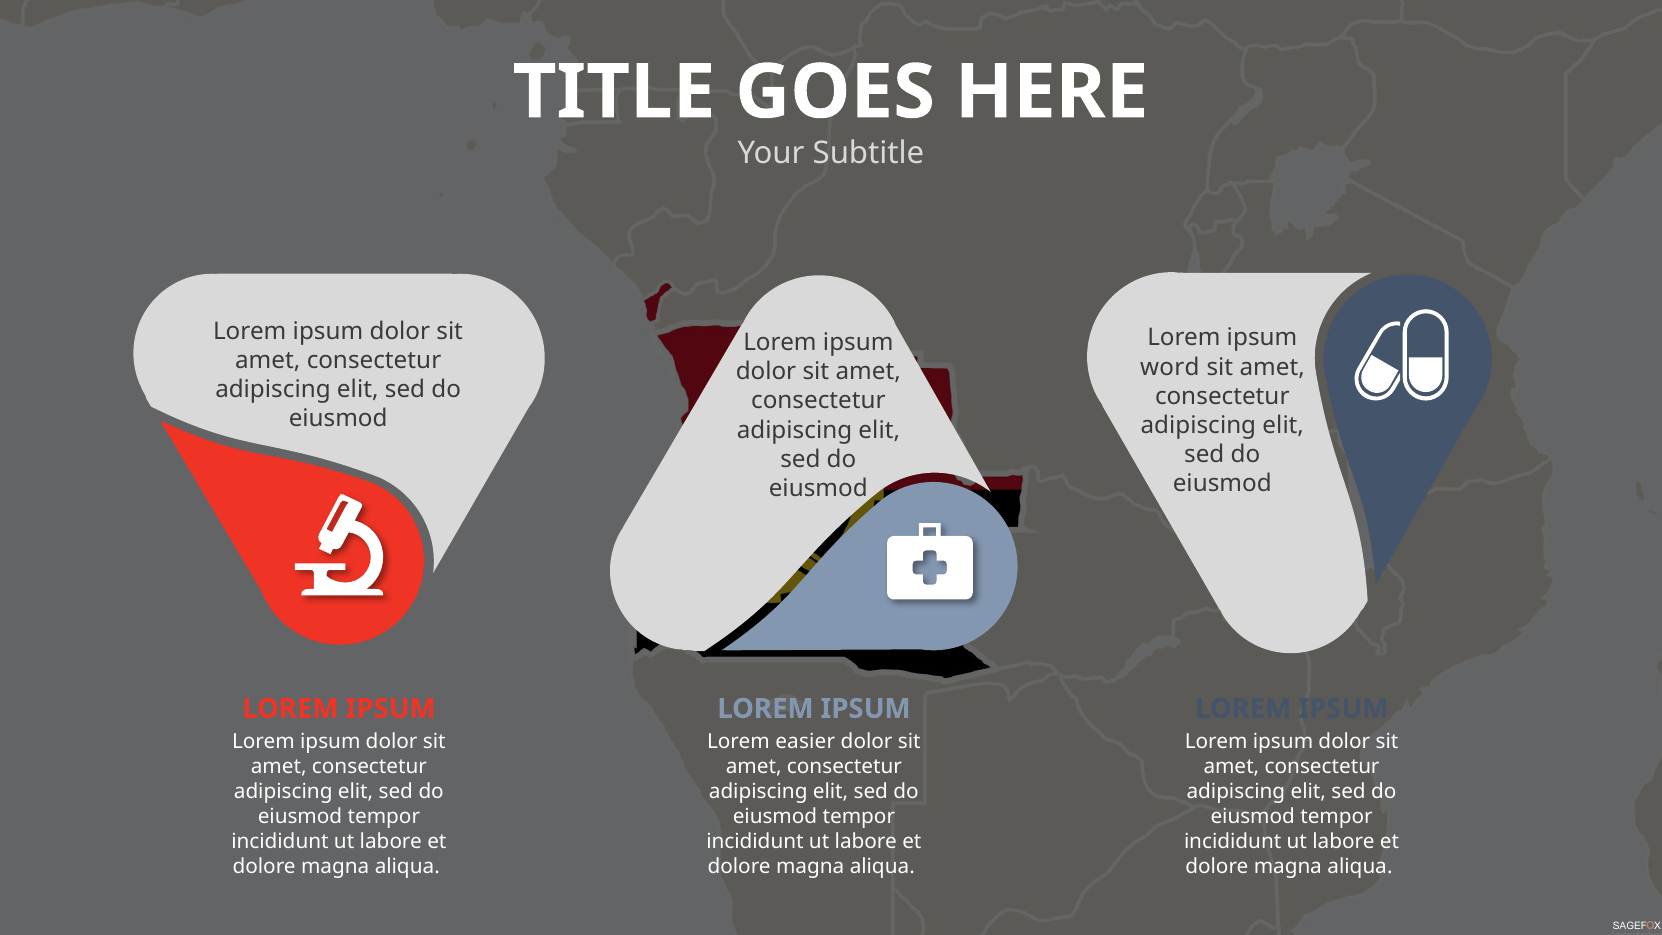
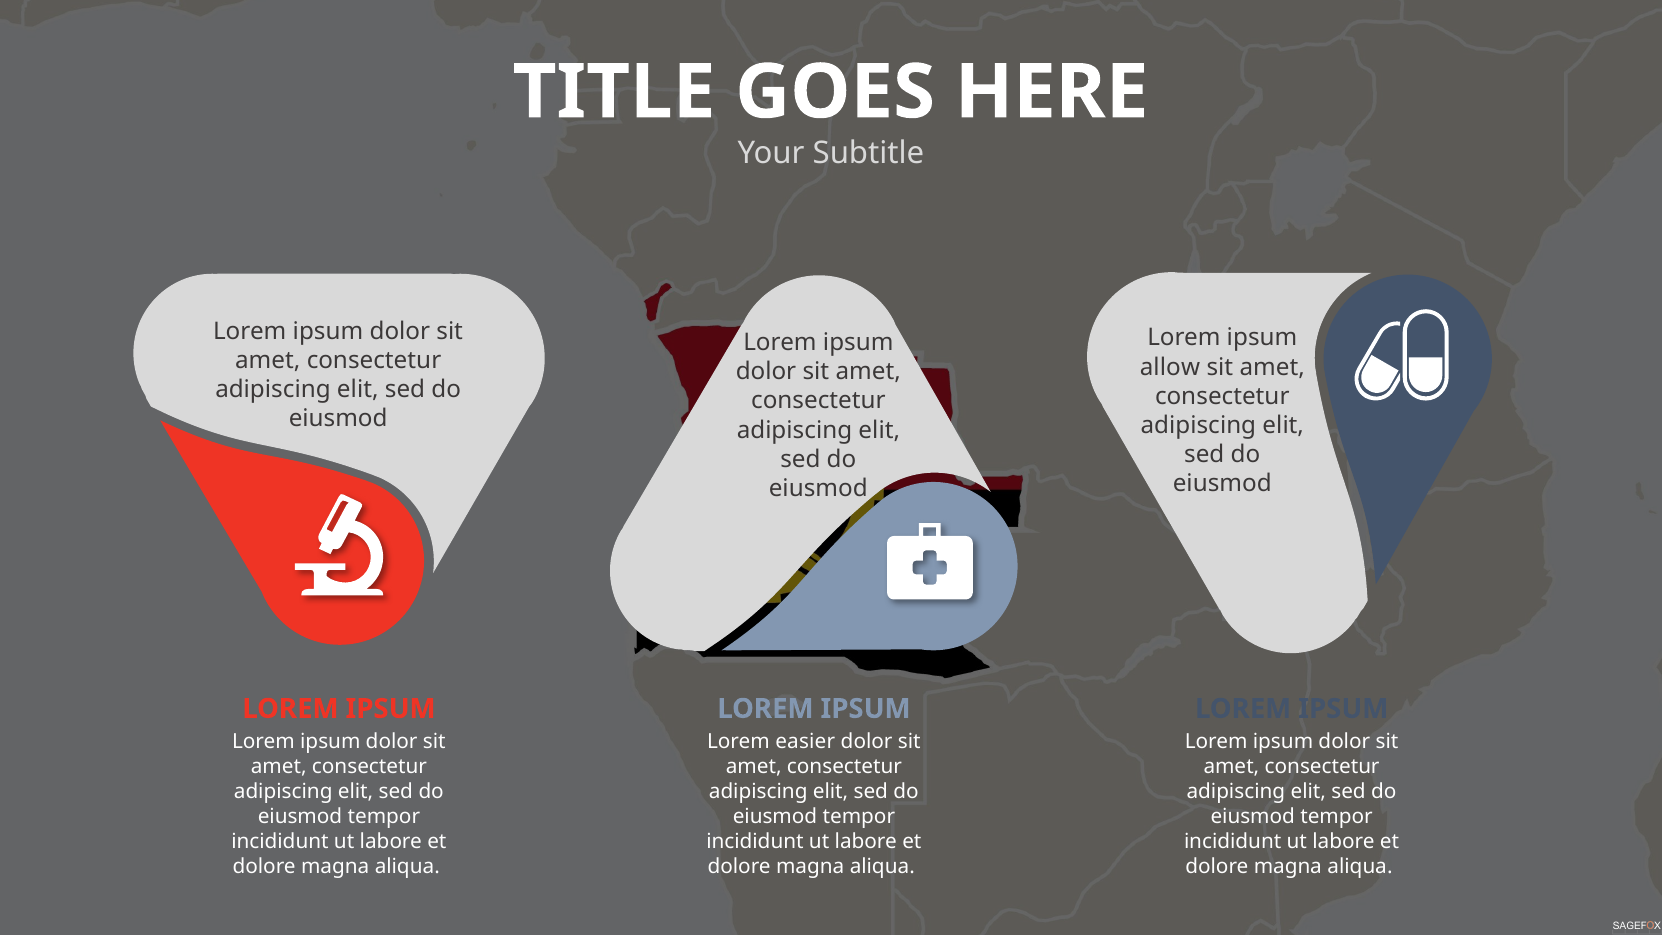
word: word -> allow
